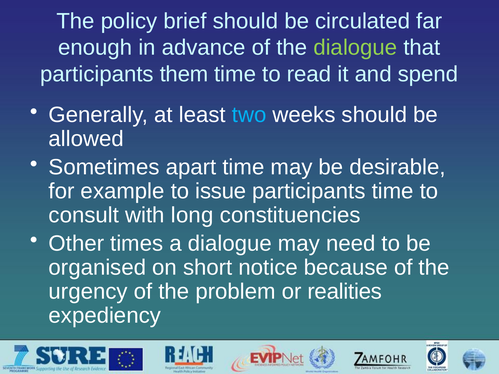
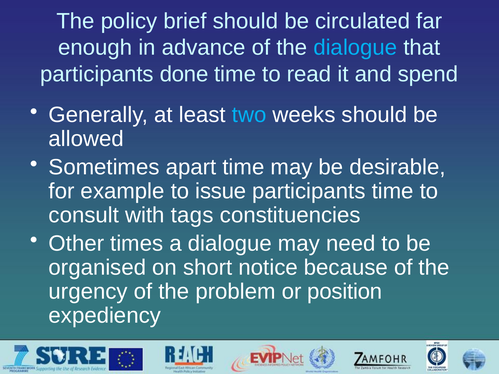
dialogue at (355, 48) colour: light green -> light blue
them: them -> done
long: long -> tags
realities: realities -> position
